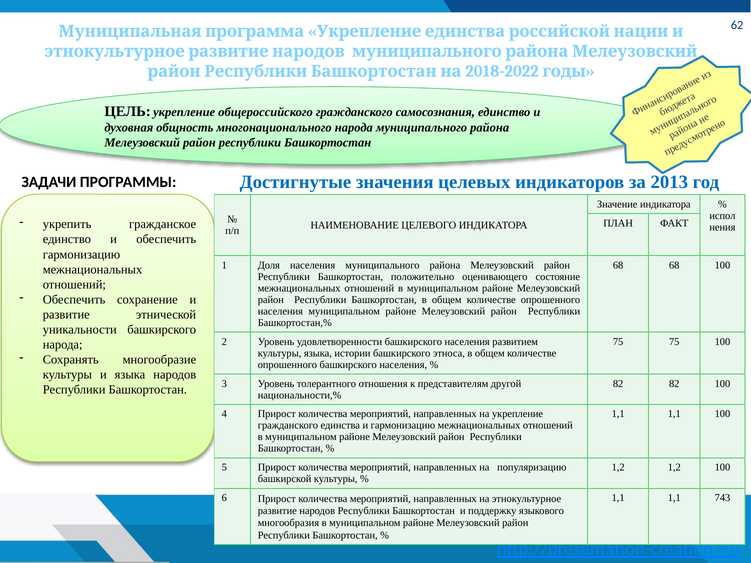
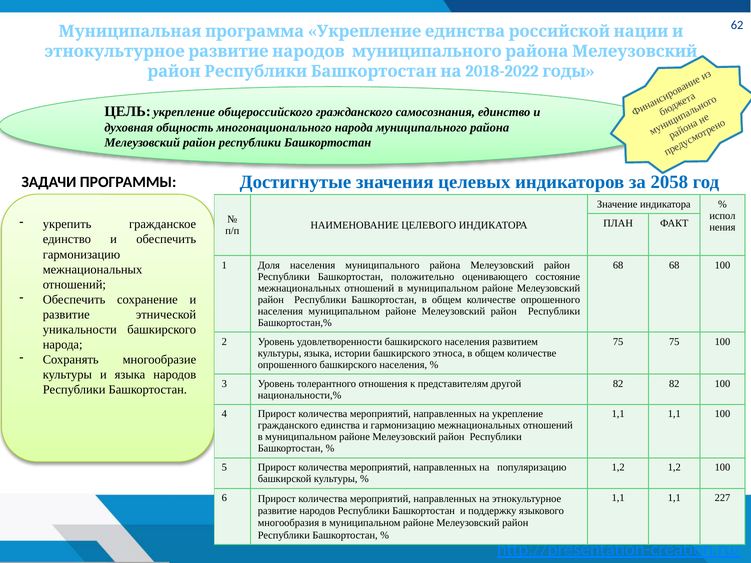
2013: 2013 -> 2058
743: 743 -> 227
